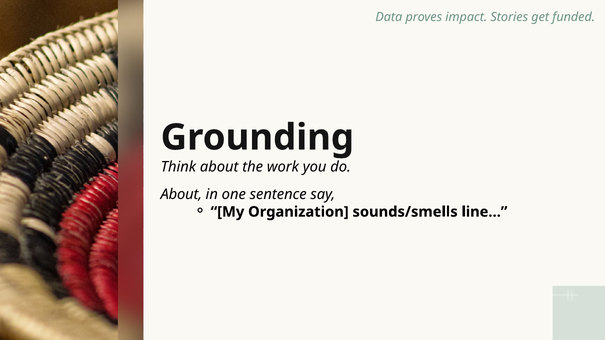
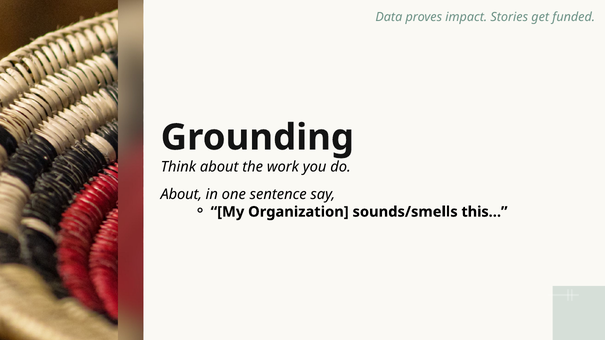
line…: line… -> this…
